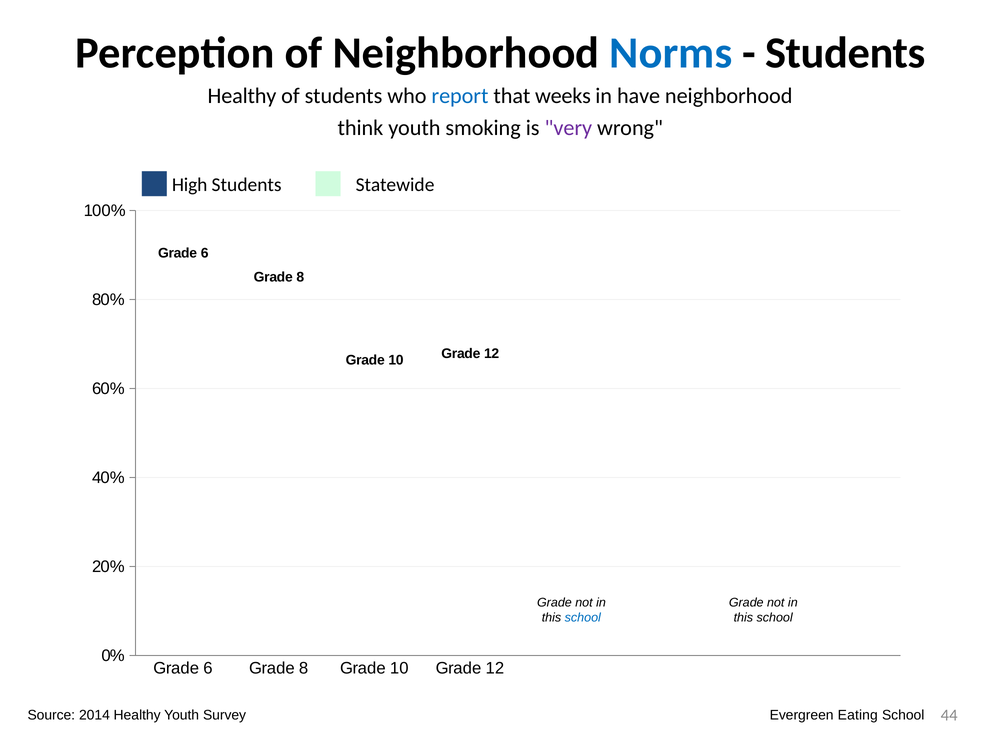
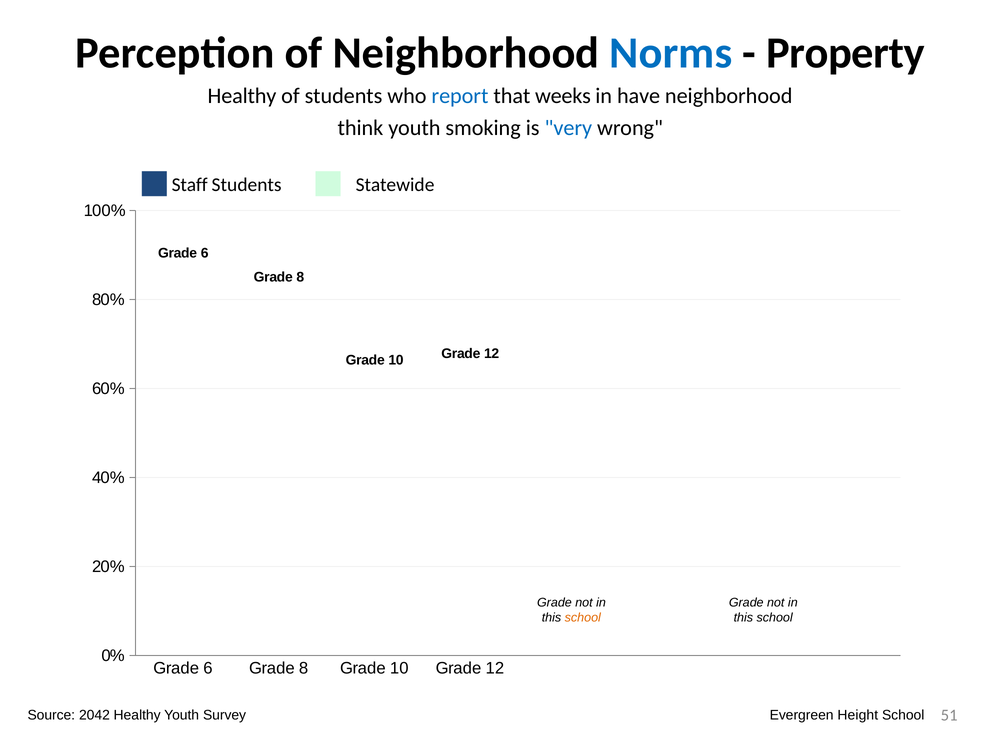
Students at (845, 53): Students -> Property
very colour: purple -> blue
High: High -> Staff
school at (583, 617) colour: blue -> orange
2014: 2014 -> 2042
Eating: Eating -> Height
44: 44 -> 51
